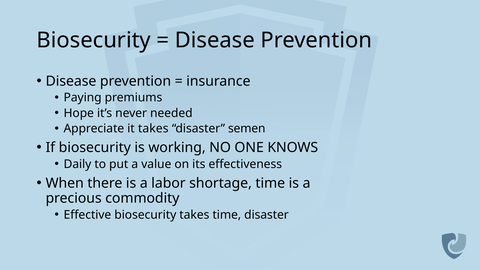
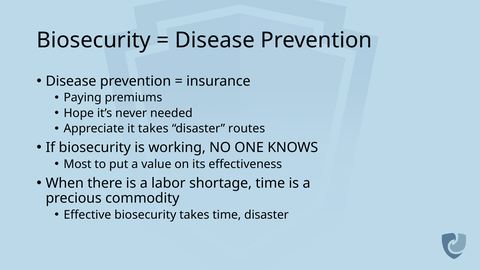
semen: semen -> routes
Daily: Daily -> Most
